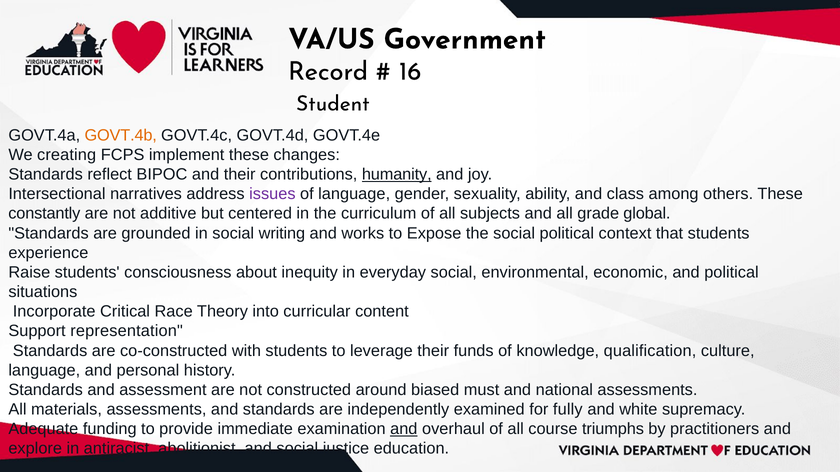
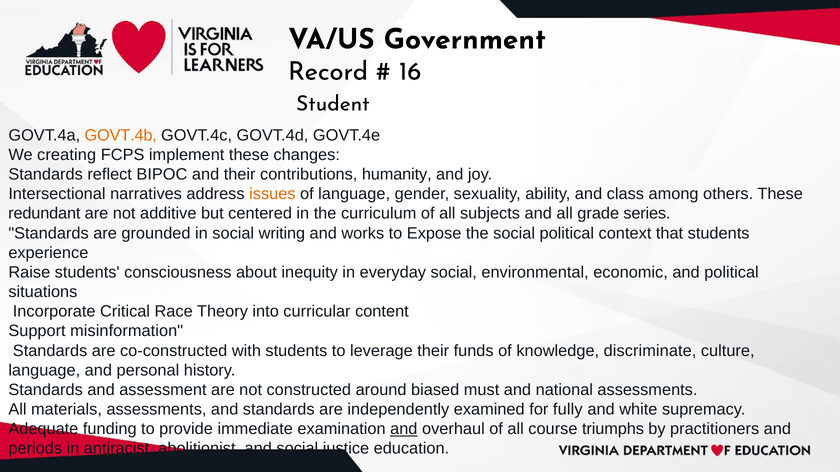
humanity underline: present -> none
issues colour: purple -> orange
constantly: constantly -> redundant
global: global -> series
representation: representation -> misinformation
qualification: qualification -> discriminate
explore: explore -> periods
